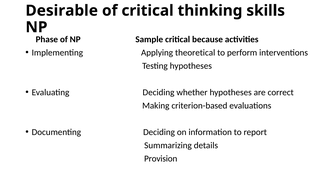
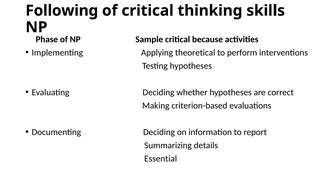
Desirable: Desirable -> Following
Provision: Provision -> Essential
